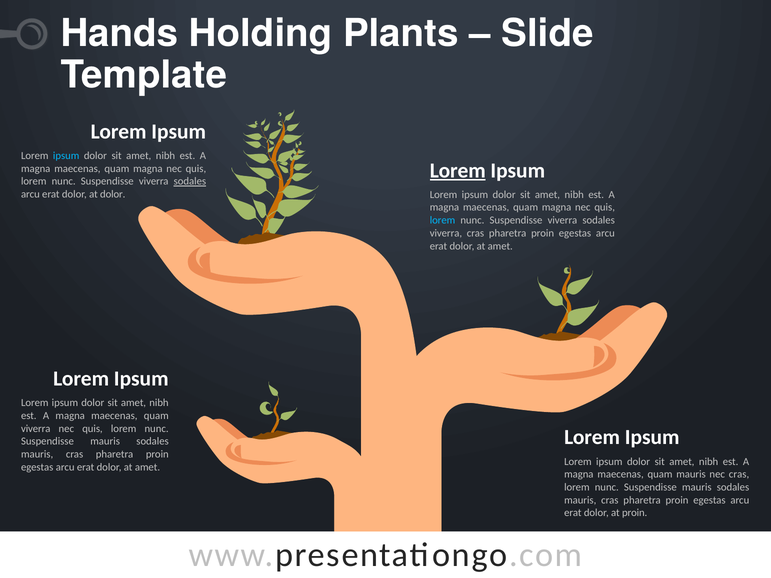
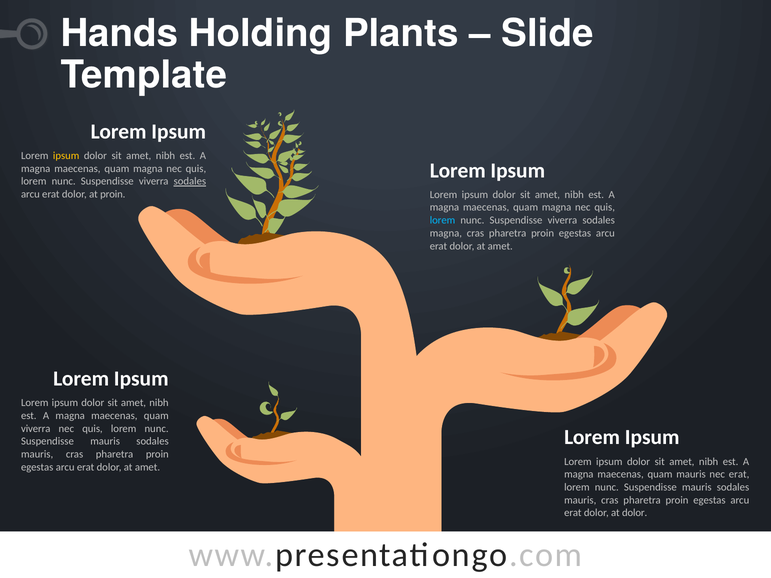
ipsum at (66, 156) colour: light blue -> yellow
Lorem at (458, 171) underline: present -> none
at dolor: dolor -> proin
viverra at (446, 233): viverra -> magna
nec cras: cras -> erat
at proin: proin -> dolor
